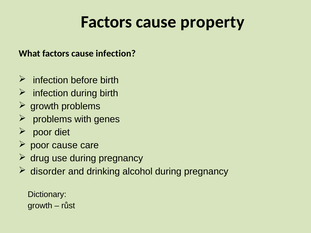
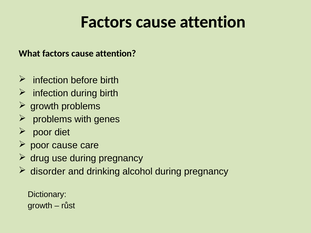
property at (212, 22): property -> attention
What factors cause infection: infection -> attention
